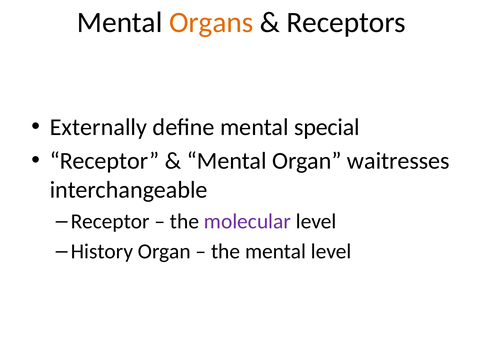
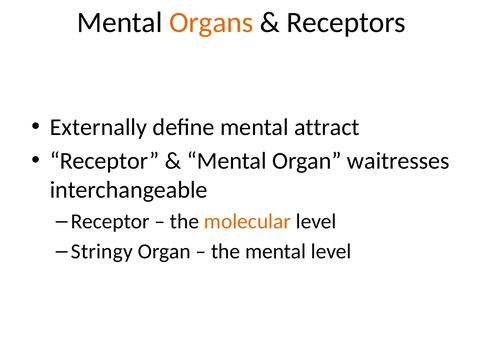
special: special -> attract
molecular colour: purple -> orange
History: History -> Stringy
